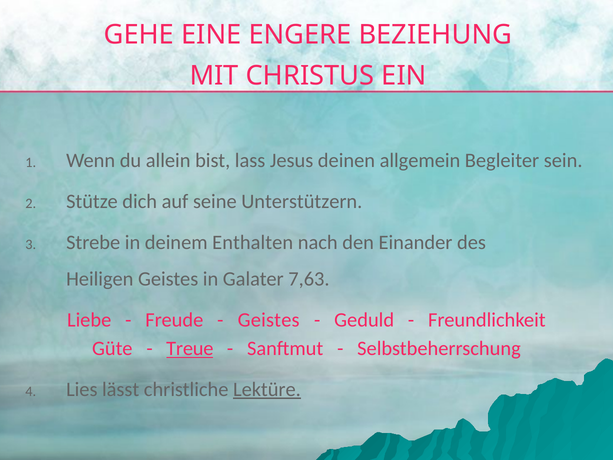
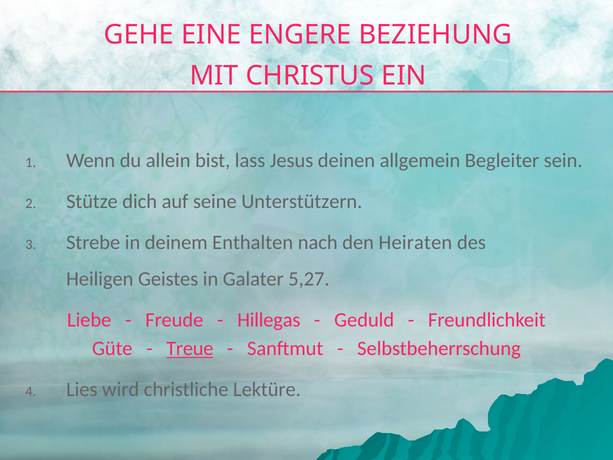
Einander: Einander -> Heiraten
7,63: 7,63 -> 5,27
Geistes at (269, 320): Geistes -> Hillegas
lässt: lässt -> wird
Lektüre underline: present -> none
